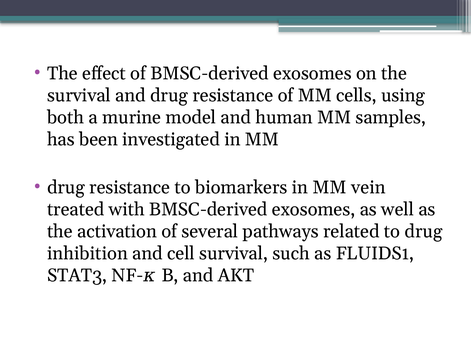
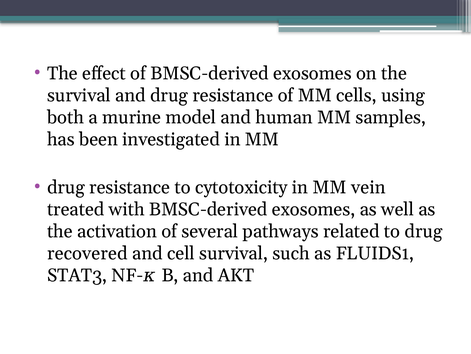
biomarkers: biomarkers -> cytotoxicity
inhibition: inhibition -> recovered
